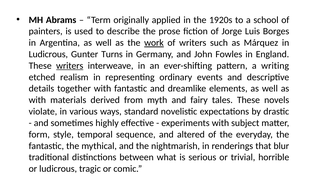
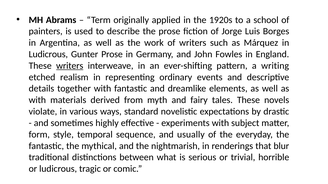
work underline: present -> none
Gunter Turns: Turns -> Prose
altered: altered -> usually
